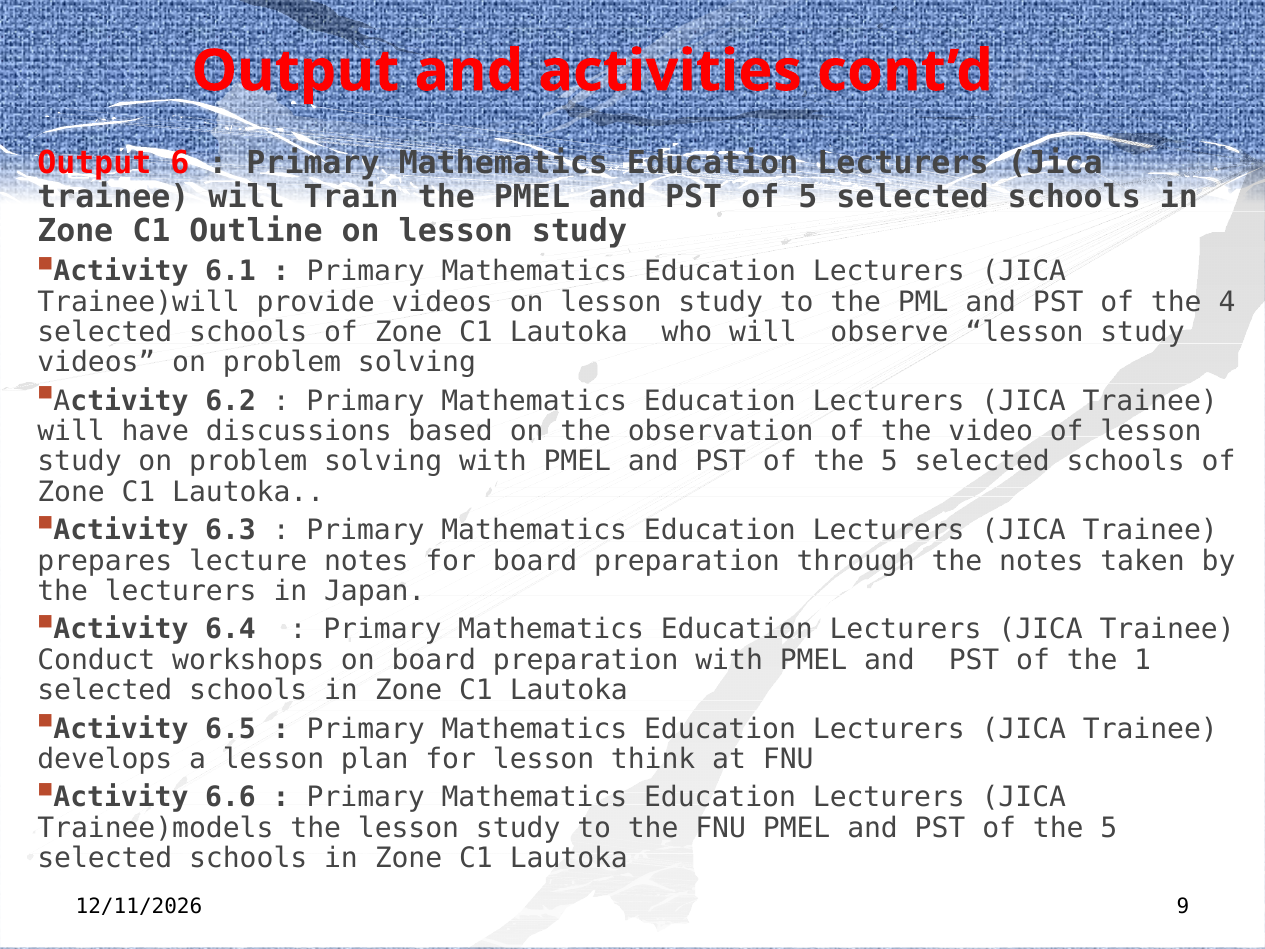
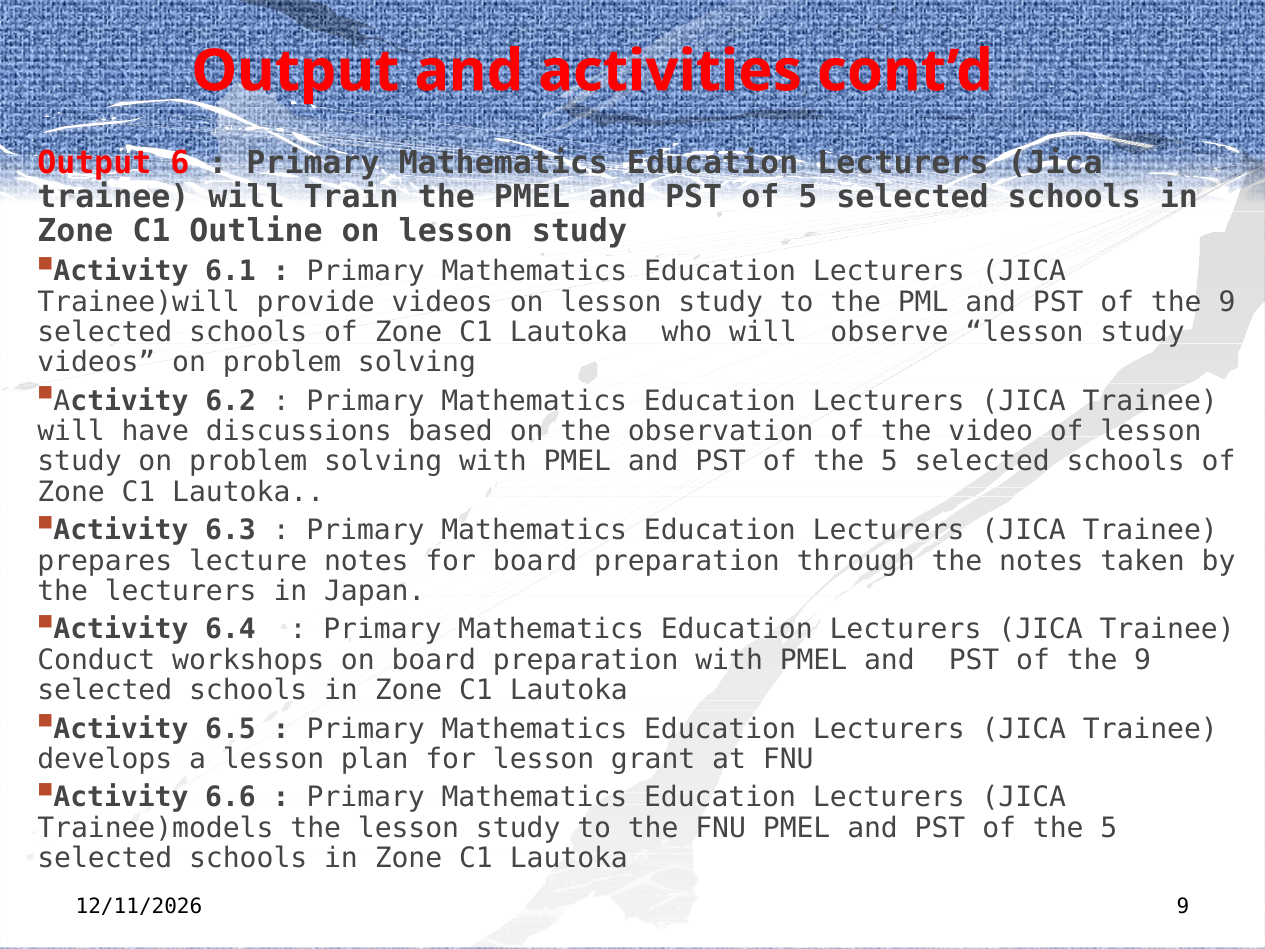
4 at (1227, 302): 4 -> 9
1 at (1143, 660): 1 -> 9
think: think -> grant
